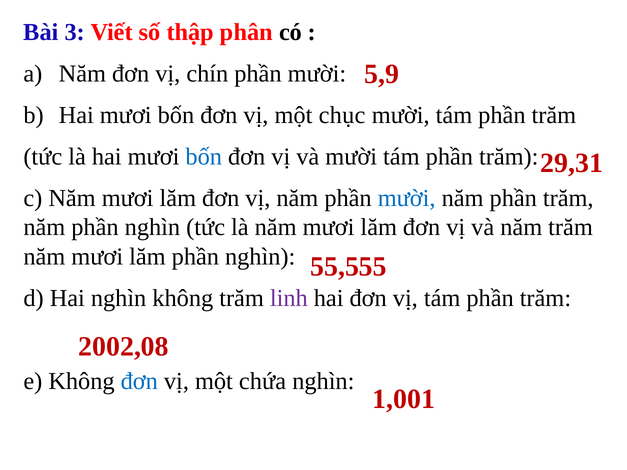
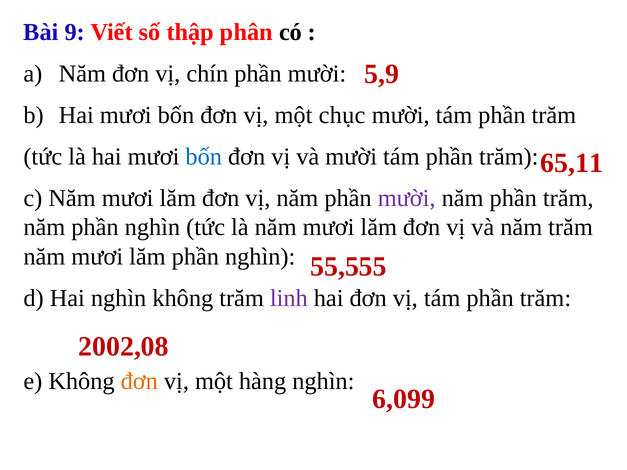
3: 3 -> 9
29,31: 29,31 -> 65,11
mười at (407, 198) colour: blue -> purple
đơn at (139, 381) colour: blue -> orange
chứa: chứa -> hàng
1,001: 1,001 -> 6,099
